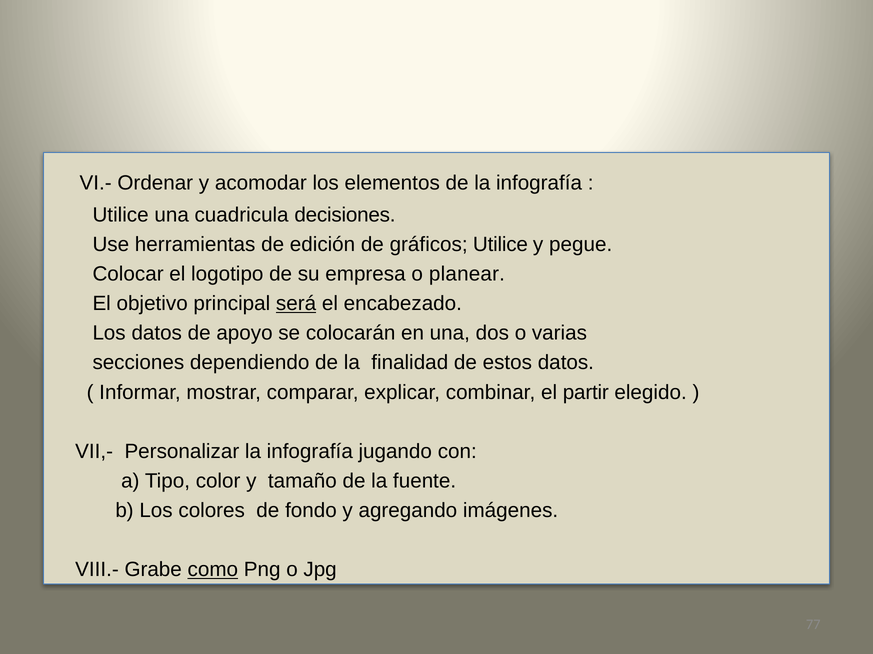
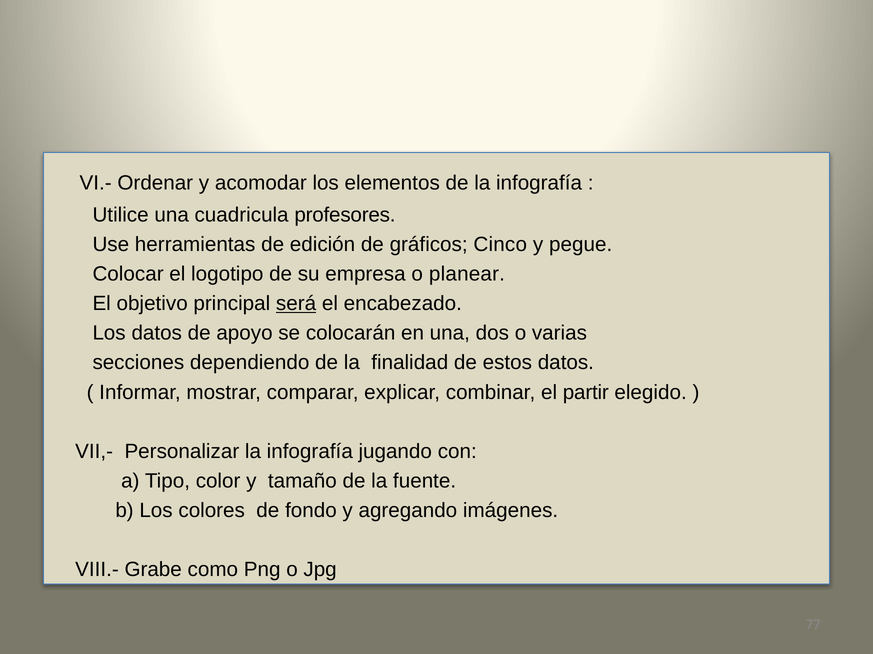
decisiones: decisiones -> profesores
gráficos Utilice: Utilice -> Cinco
como underline: present -> none
